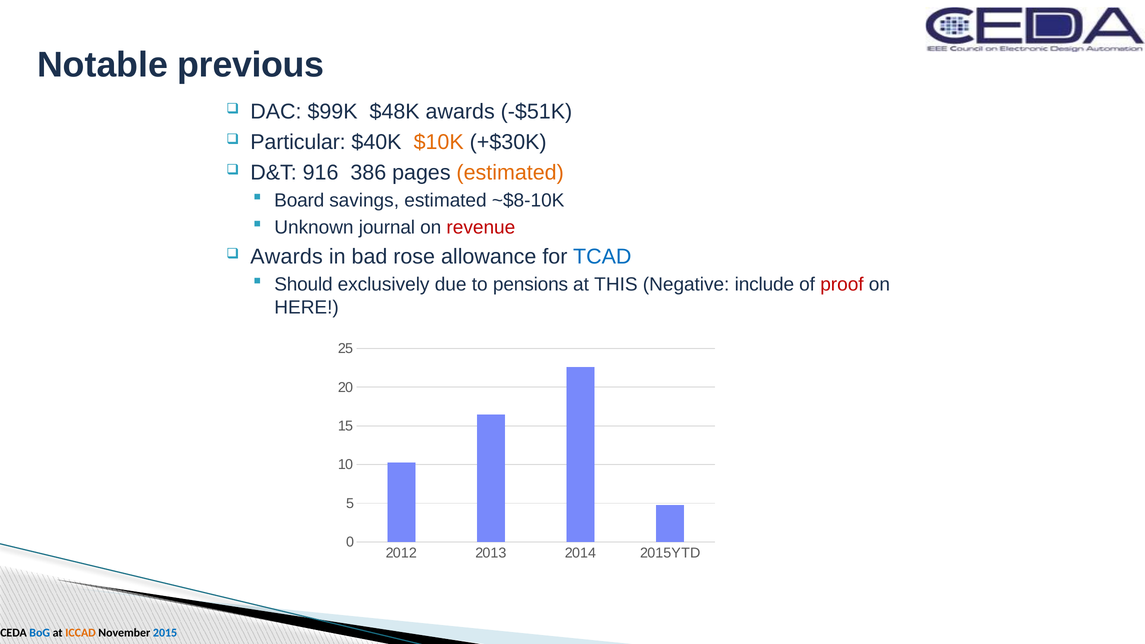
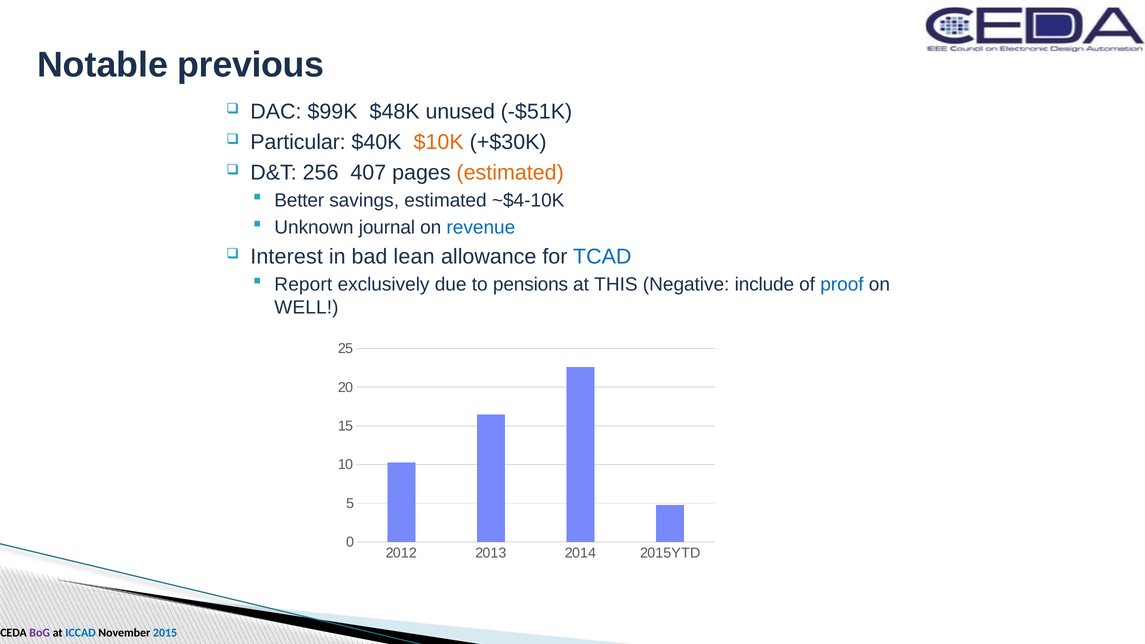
$48K awards: awards -> unused
916: 916 -> 256
386: 386 -> 407
Board: Board -> Better
~$8-10K: ~$8-10K -> ~$4-10K
revenue colour: red -> blue
Awards at (287, 257): Awards -> Interest
rose: rose -> lean
Should: Should -> Report
proof colour: red -> blue
HERE: HERE -> WELL
BoG colour: blue -> purple
ICCAD colour: orange -> blue
